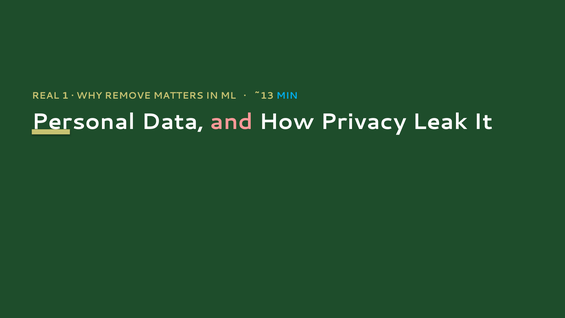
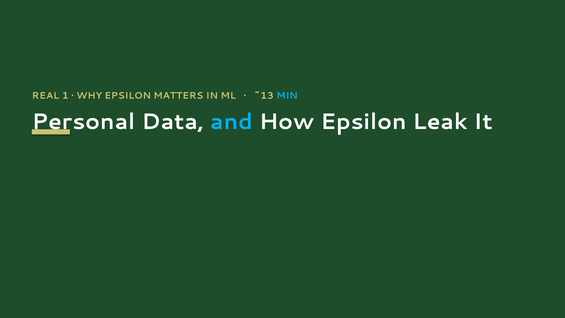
WHY REMOVE: REMOVE -> EPSILON
and colour: pink -> light blue
How Privacy: Privacy -> Epsilon
